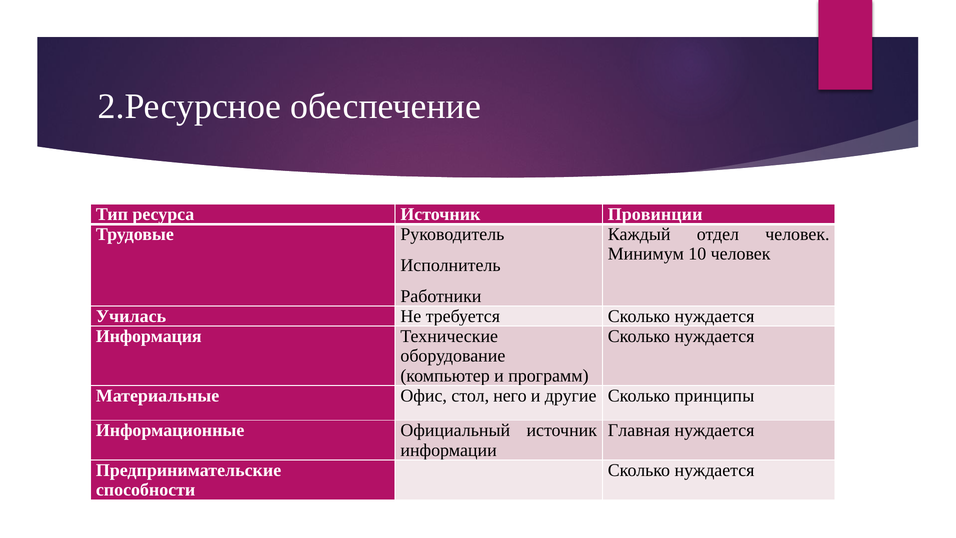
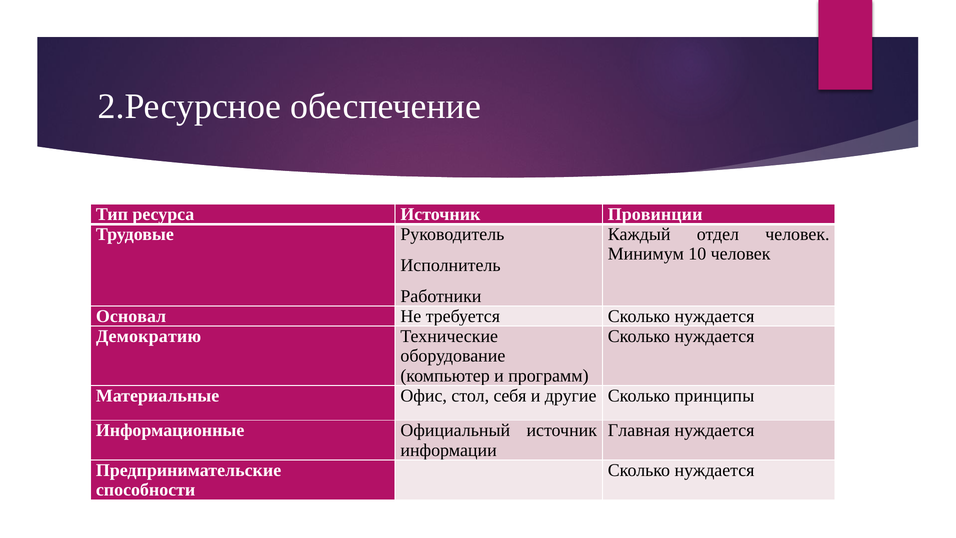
Училась: Училась -> Основал
Информация: Информация -> Демократию
него: него -> себя
